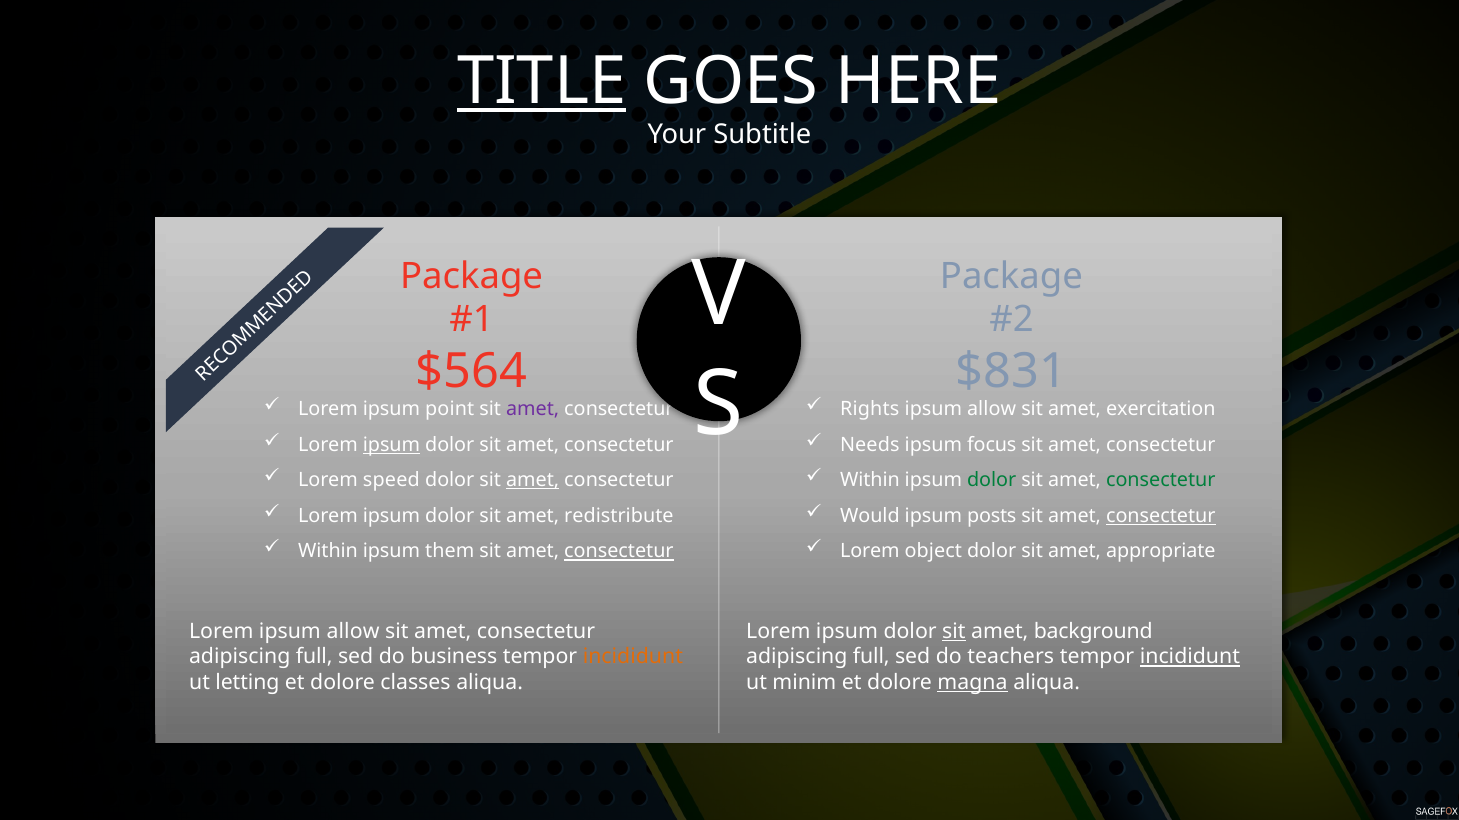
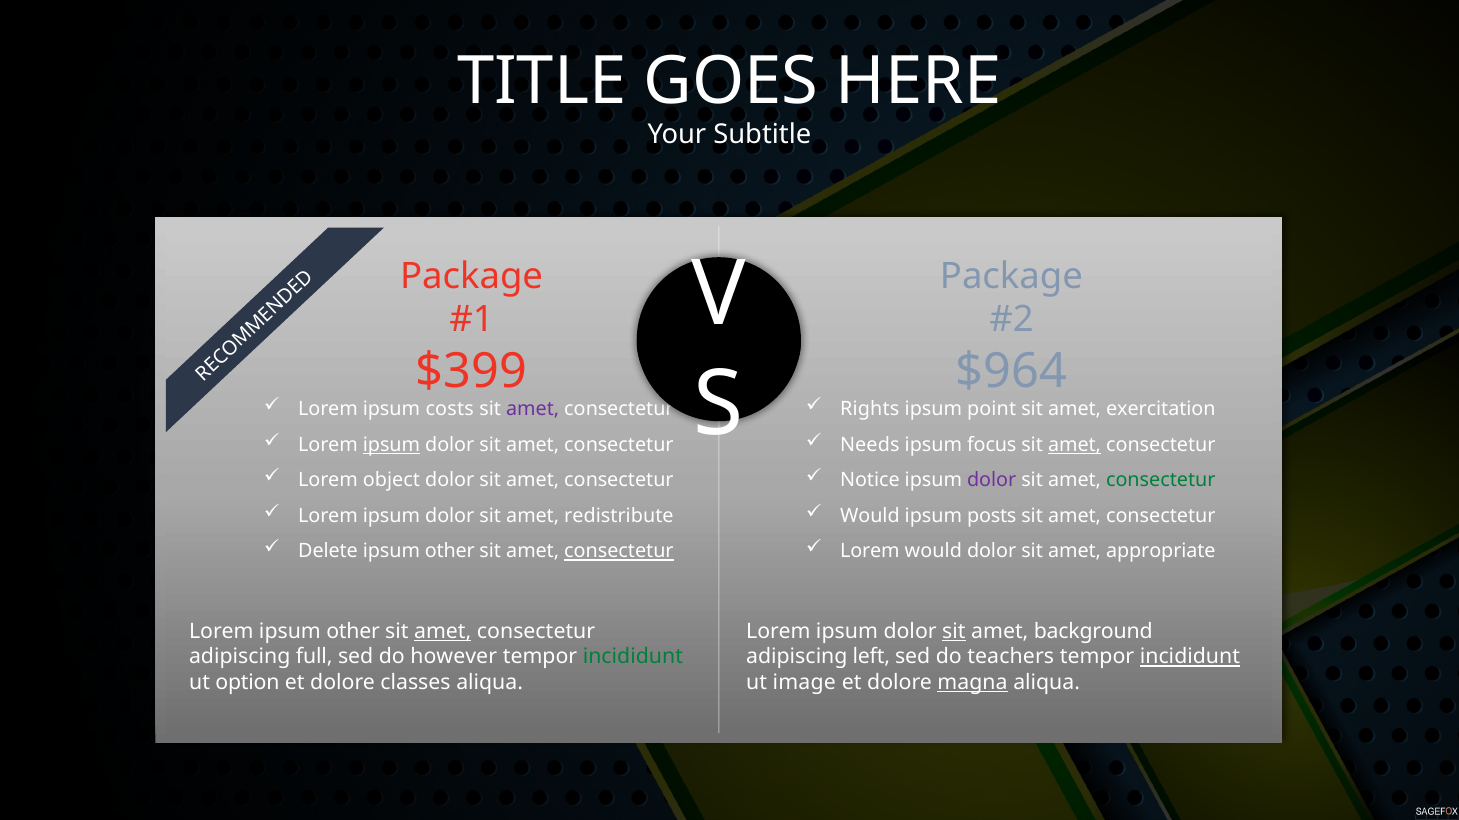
TITLE underline: present -> none
$564: $564 -> $399
$831: $831 -> $964
point: point -> costs
allow at (992, 410): allow -> point
amet at (1075, 445) underline: none -> present
speed: speed -> object
amet at (533, 481) underline: present -> none
Within at (870, 481): Within -> Notice
dolor at (992, 481) colour: green -> purple
consectetur at (1161, 516) underline: present -> none
Within at (328, 552): Within -> Delete
them at (450, 552): them -> other
Lorem object: object -> would
Lorem ipsum allow: allow -> other
amet at (443, 632) underline: none -> present
business: business -> however
incididunt at (633, 657) colour: orange -> green
full at (871, 657): full -> left
letting: letting -> option
minim: minim -> image
